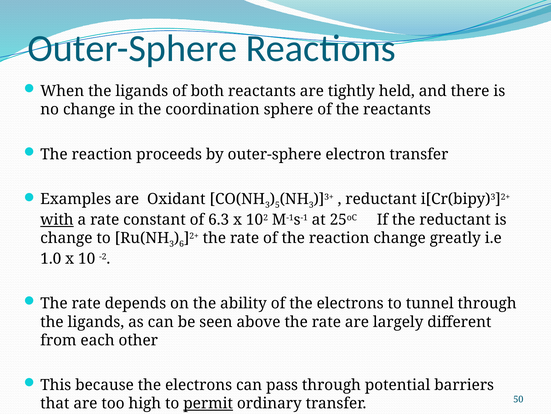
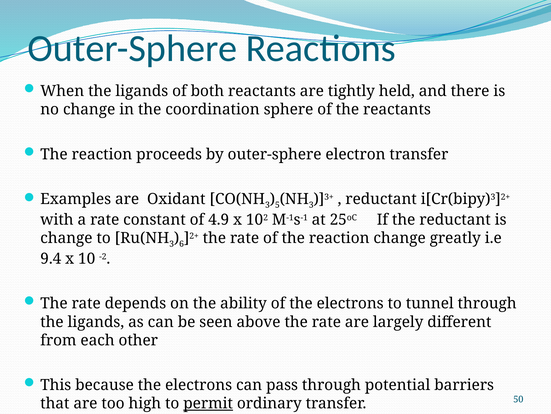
with underline: present -> none
6.3: 6.3 -> 4.9
1.0: 1.0 -> 9.4
